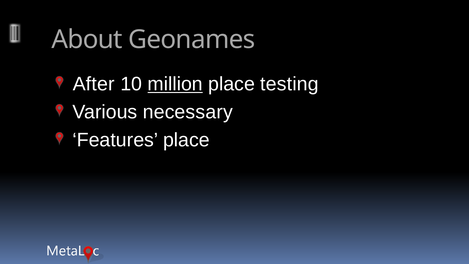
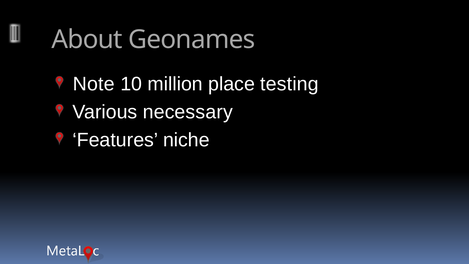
After: After -> Note
million underline: present -> none
Features place: place -> niche
